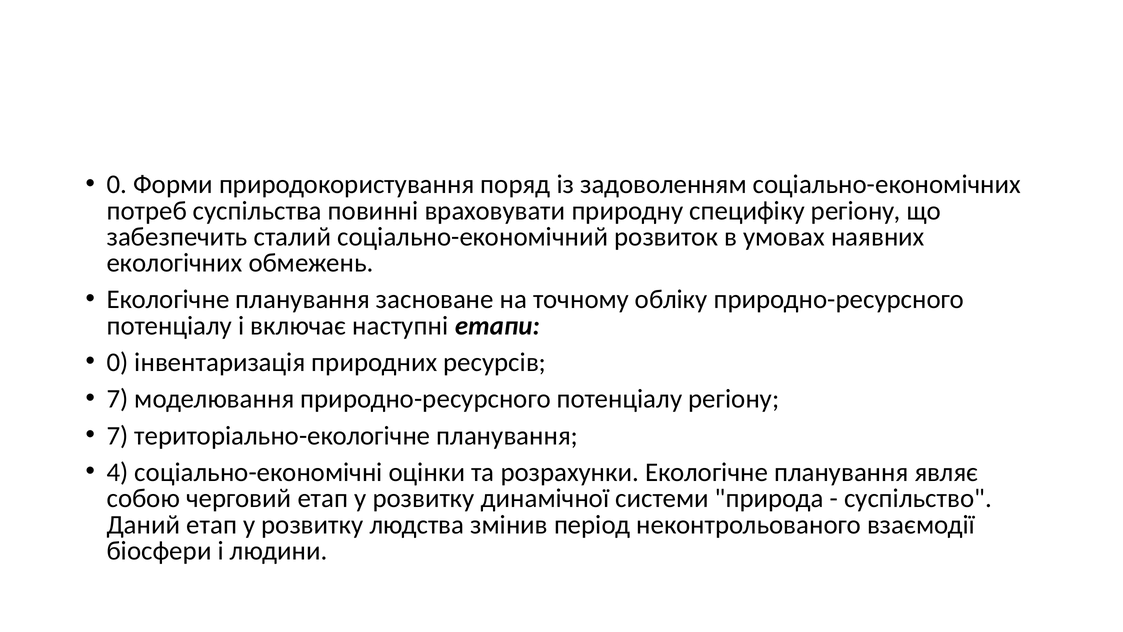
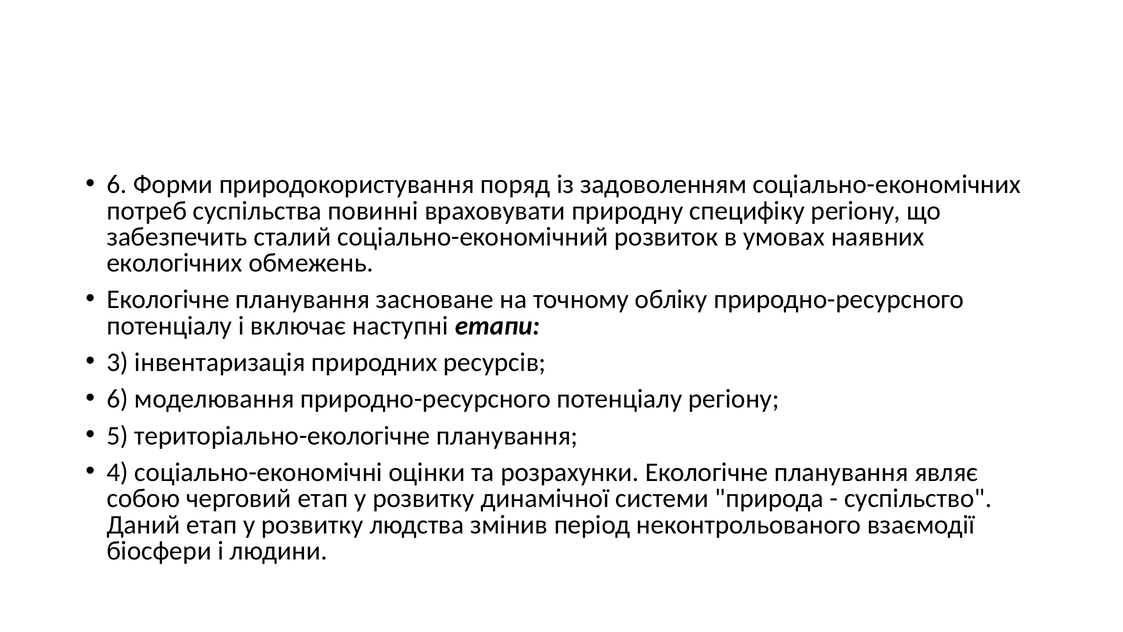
0 at (117, 184): 0 -> 6
0 at (118, 362): 0 -> 3
7 at (118, 399): 7 -> 6
7 at (118, 435): 7 -> 5
